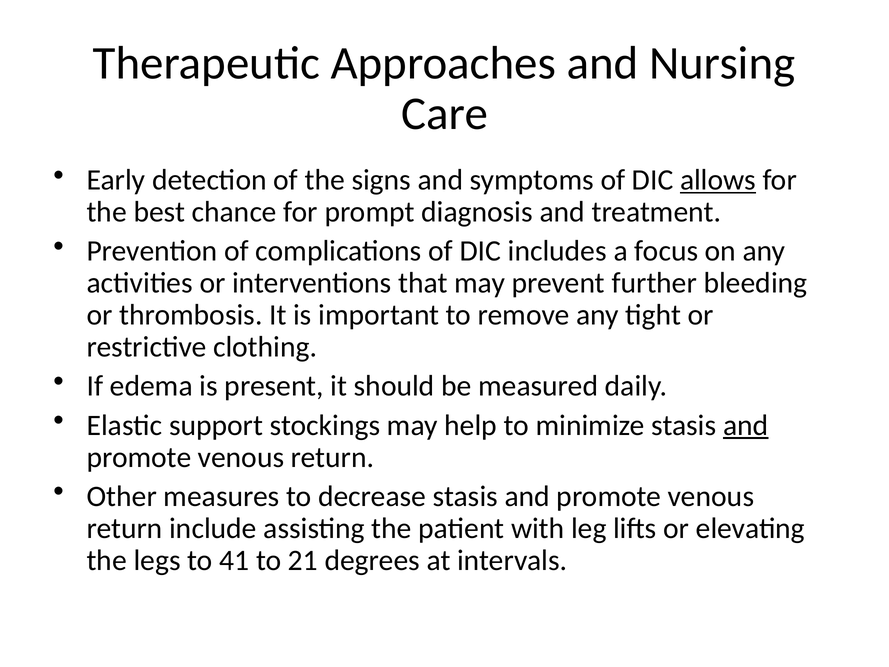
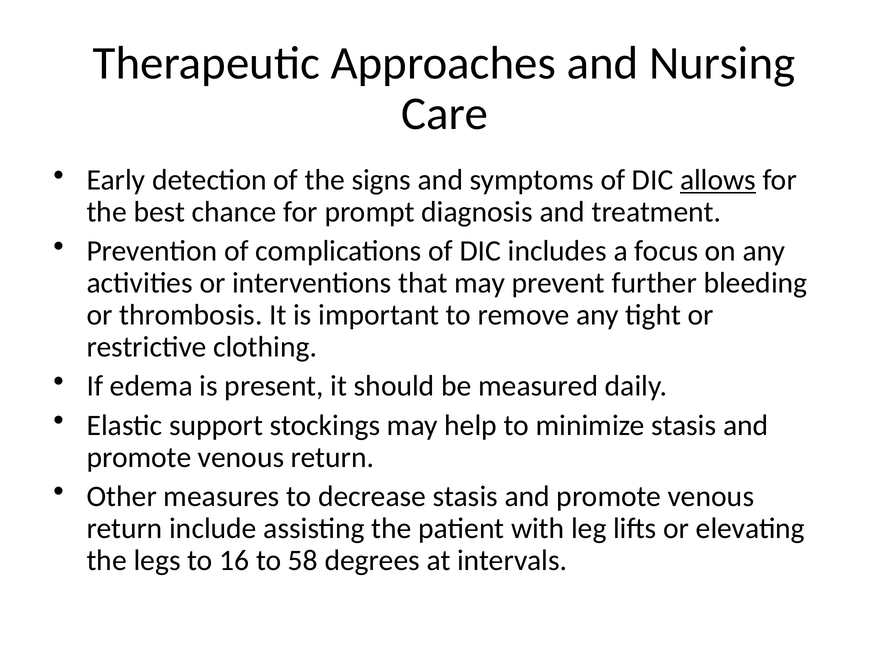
and at (746, 425) underline: present -> none
41: 41 -> 16
21: 21 -> 58
